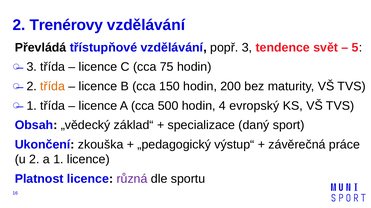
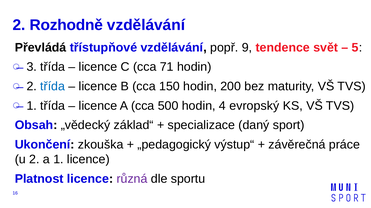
Trenérovy: Trenérovy -> Rozhodně
popř 3: 3 -> 9
75: 75 -> 71
třída at (53, 87) colour: orange -> blue
